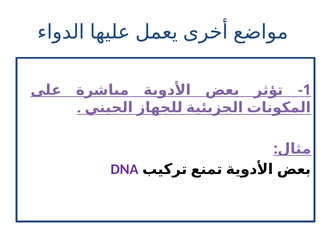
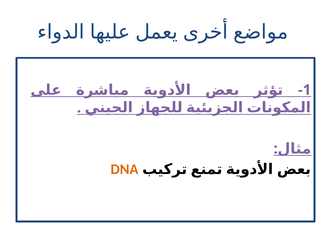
DNA colour: purple -> orange
